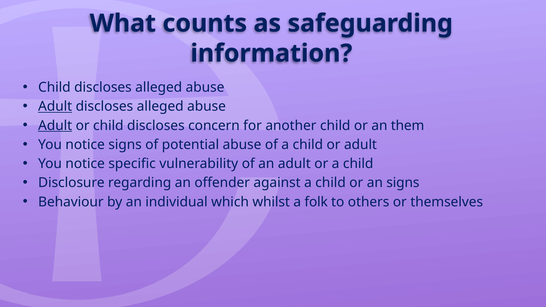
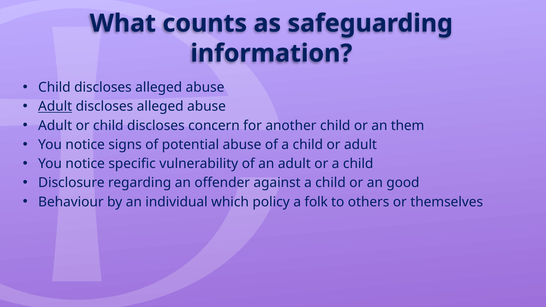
Adult at (55, 126) underline: present -> none
an signs: signs -> good
whilst: whilst -> policy
